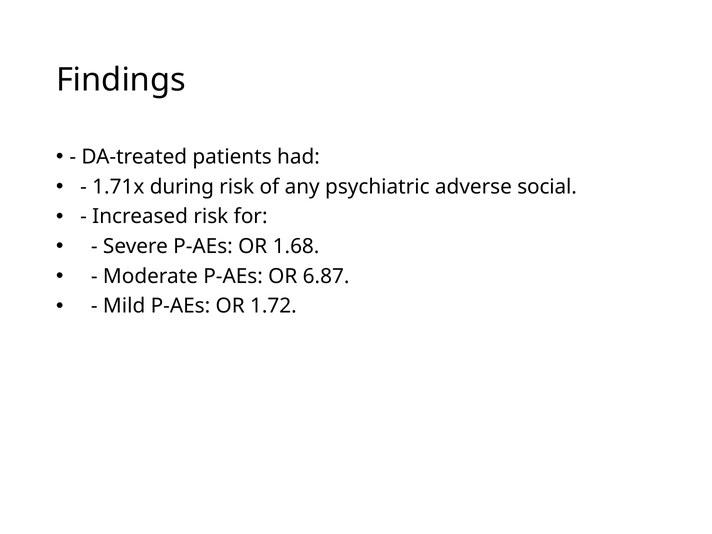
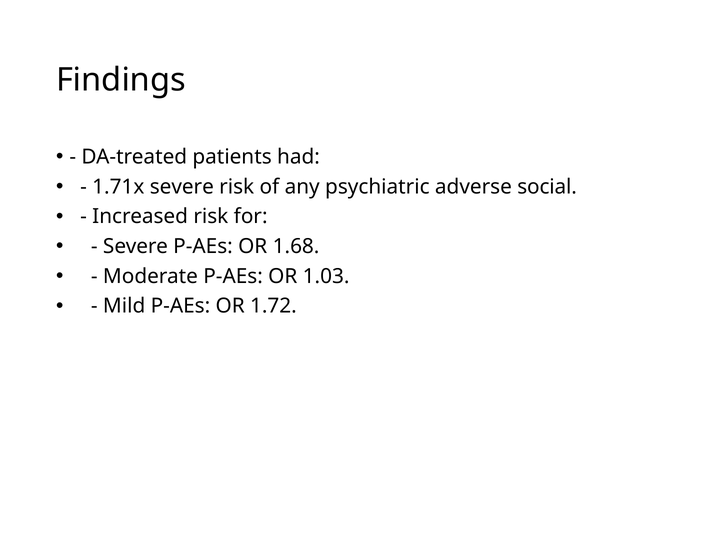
1.71x during: during -> severe
6.87: 6.87 -> 1.03
